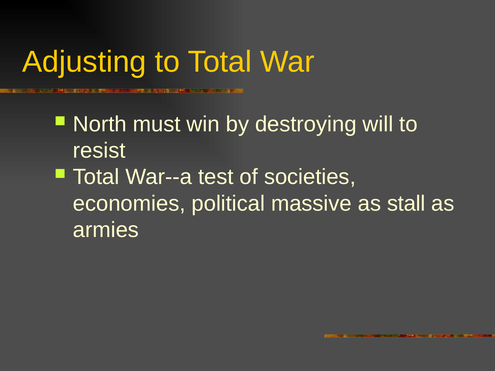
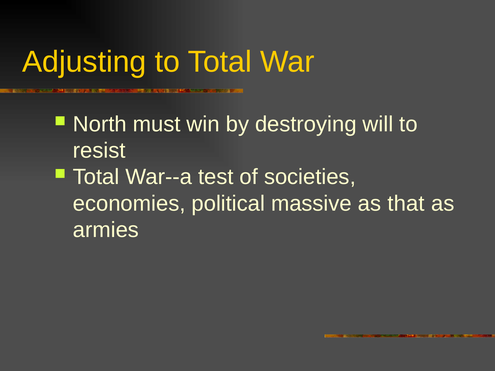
stall: stall -> that
